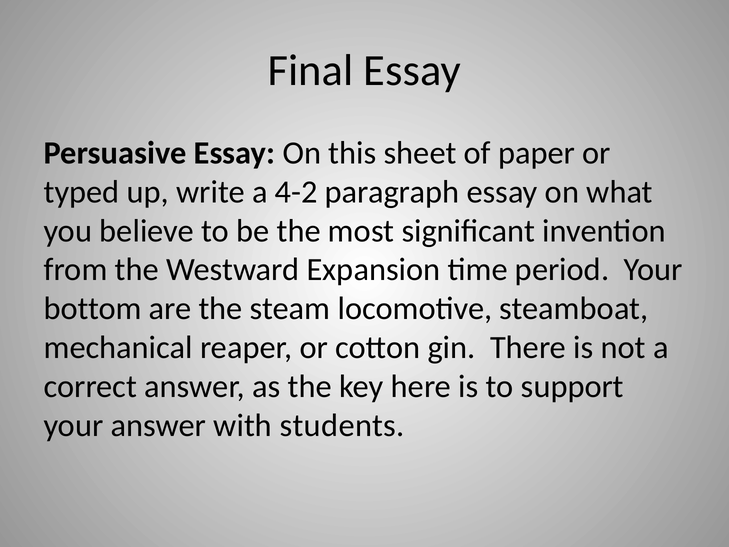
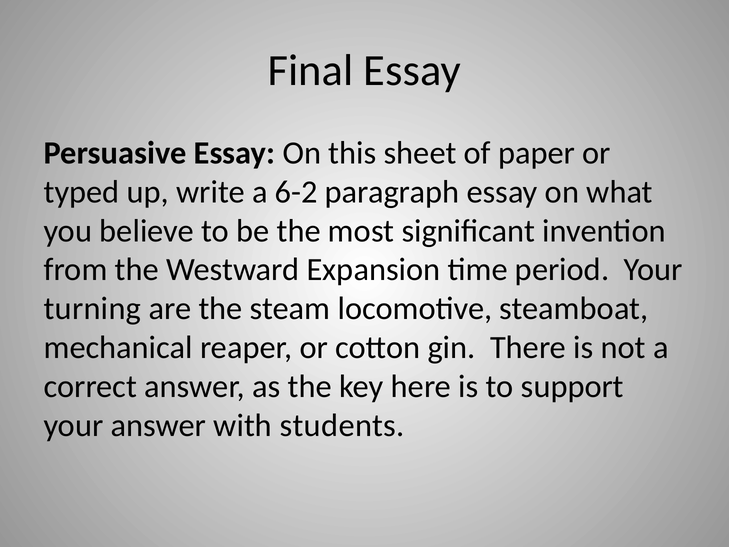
4-2: 4-2 -> 6-2
bottom: bottom -> turning
